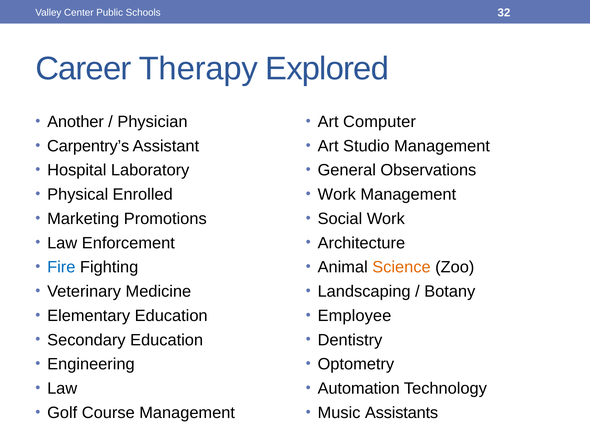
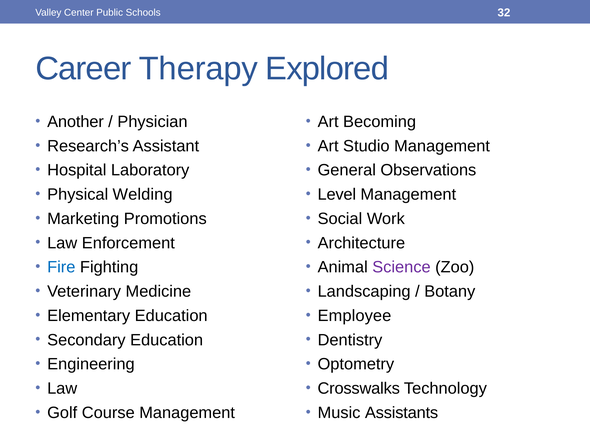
Computer: Computer -> Becoming
Carpentry’s: Carpentry’s -> Research’s
Enrolled: Enrolled -> Welding
Work at (337, 195): Work -> Level
Science colour: orange -> purple
Automation: Automation -> Crosswalks
